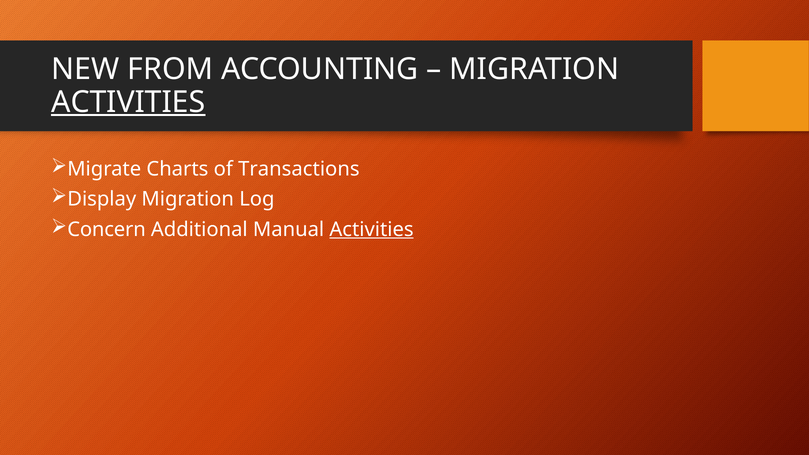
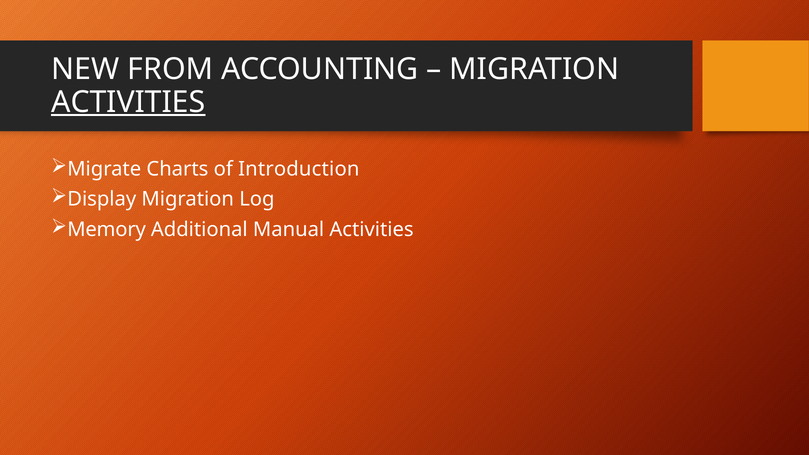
Transactions: Transactions -> Introduction
Concern: Concern -> Memory
Activities at (372, 229) underline: present -> none
